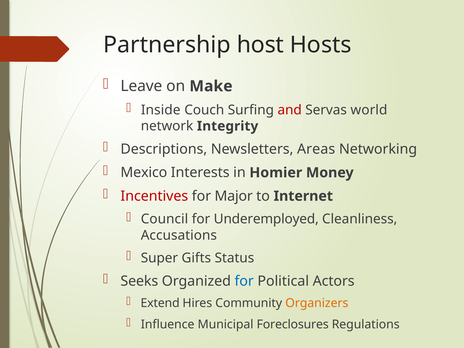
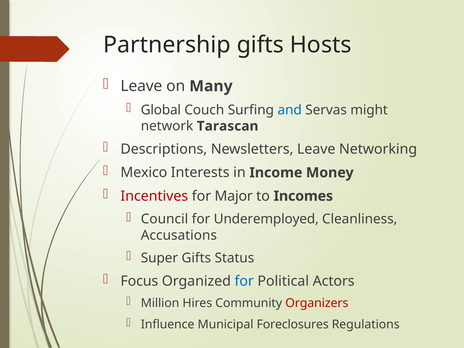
Partnership host: host -> gifts
Make: Make -> Many
Inside: Inside -> Global
and colour: red -> blue
world: world -> might
Integrity: Integrity -> Tarascan
Newsletters Areas: Areas -> Leave
Homier: Homier -> Income
Internet: Internet -> Incomes
Seeks: Seeks -> Focus
Extend: Extend -> Million
Organizers colour: orange -> red
